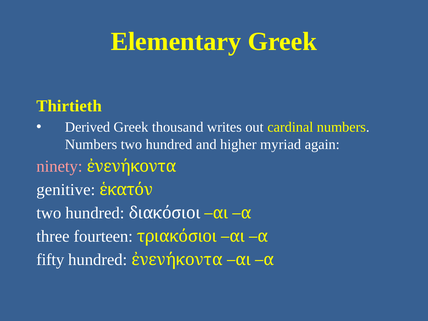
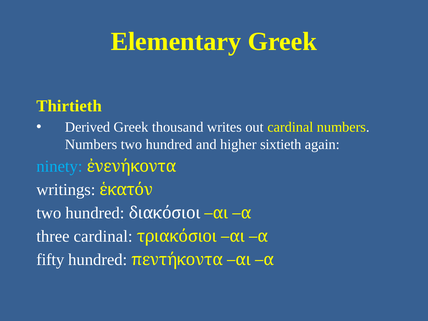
myriad: myriad -> sixtieth
ninety colour: pink -> light blue
genitive: genitive -> writings
three fourteen: fourteen -> cardinal
hundred ἐνενήκοντα: ἐνενήκοντα -> πεντήκοντα
